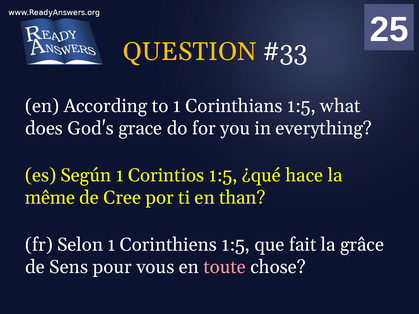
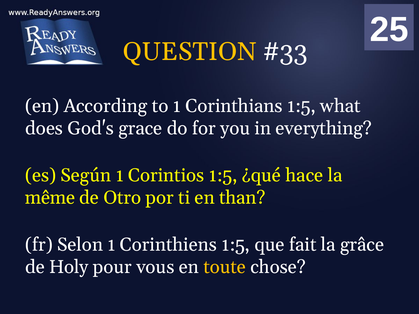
Cree: Cree -> Otro
Sens: Sens -> Holy
toute colour: pink -> yellow
